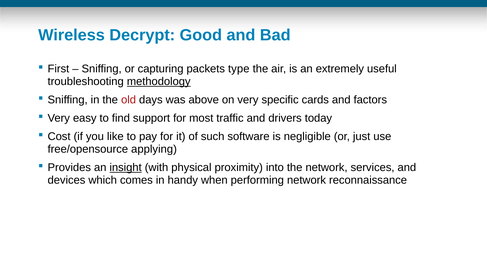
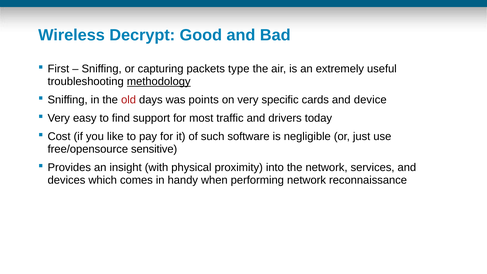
above: above -> points
factors: factors -> device
applying: applying -> sensitive
insight underline: present -> none
